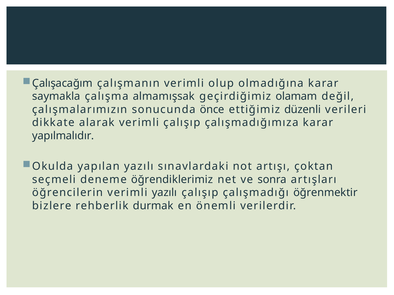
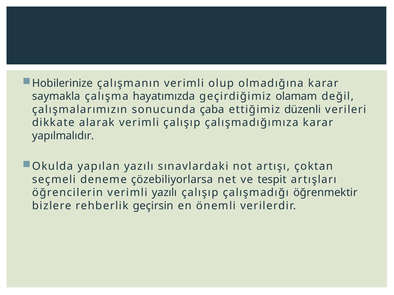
Çalışacağım: Çalışacağım -> Hobilerinize
almamışsak: almamışsak -> hayatımızda
önce: önce -> çaba
öğrendiklerimiz: öğrendiklerimiz -> çözebiliyorlarsa
sonra: sonra -> tespit
durmak: durmak -> geçirsin
